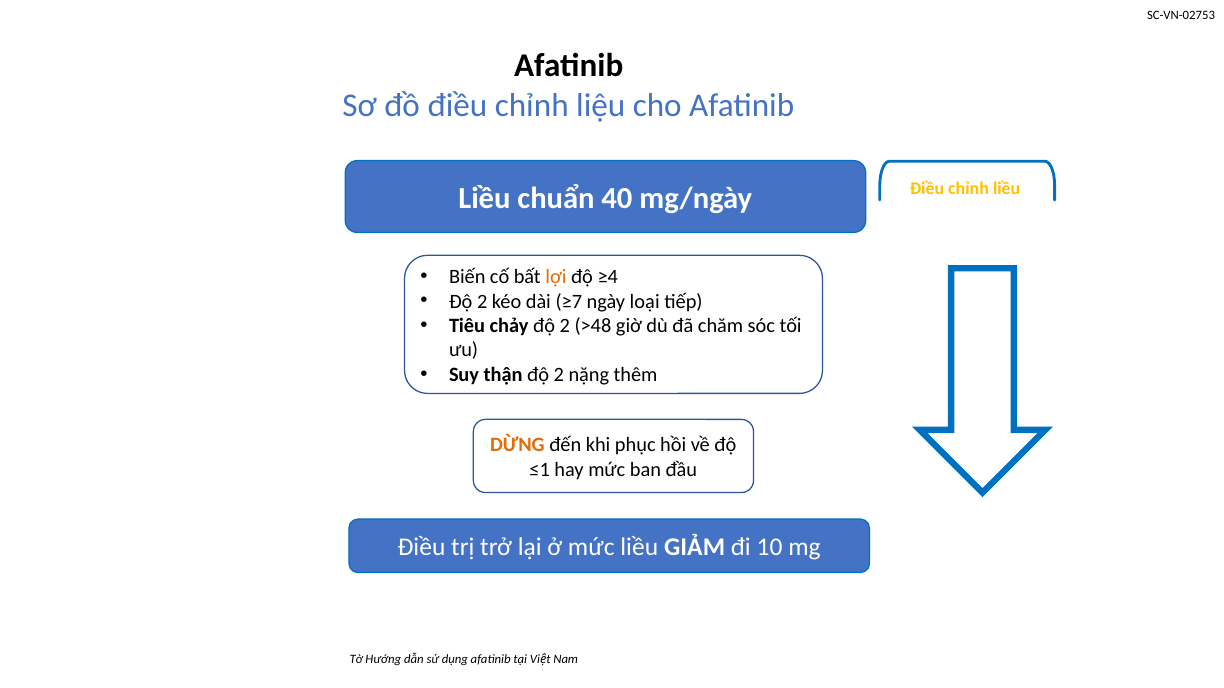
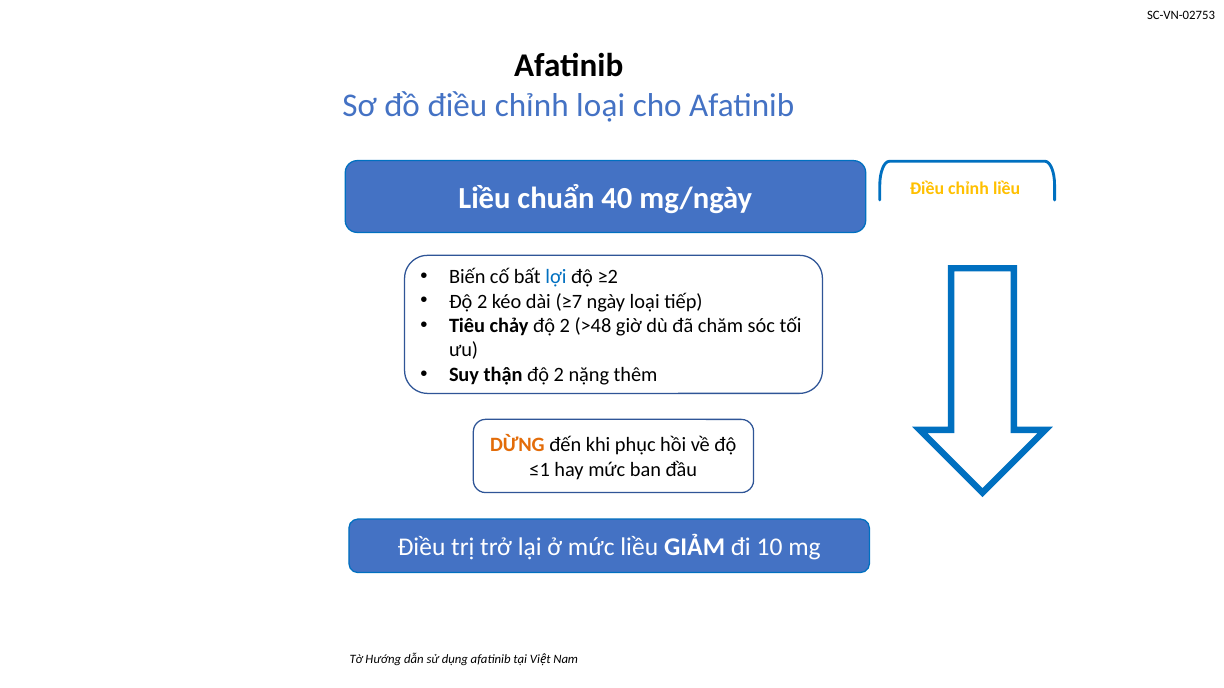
chỉnh liệu: liệu -> loại
lợi colour: orange -> blue
≥4: ≥4 -> ≥2
